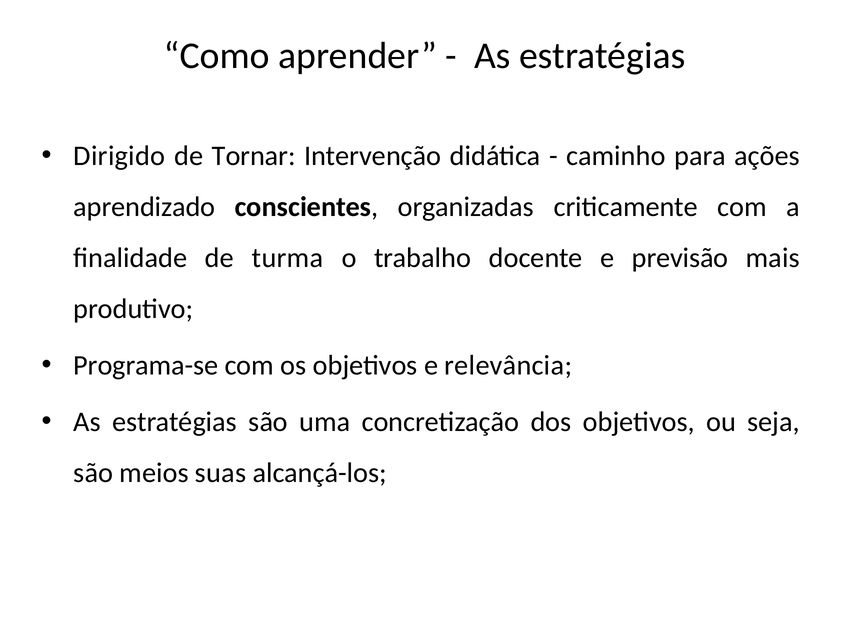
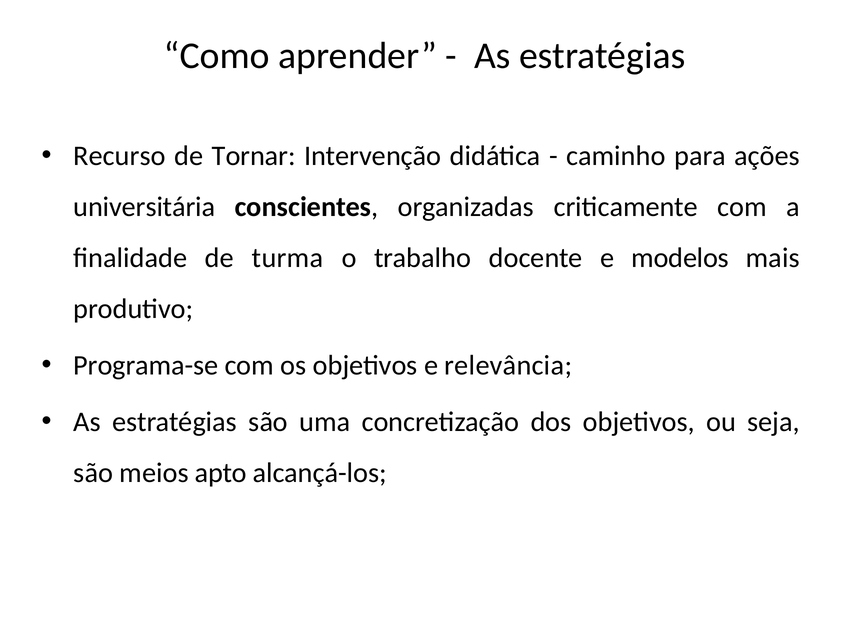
Dirigido: Dirigido -> Recurso
aprendizado: aprendizado -> universitária
previsão: previsão -> modelos
suas: suas -> apto
